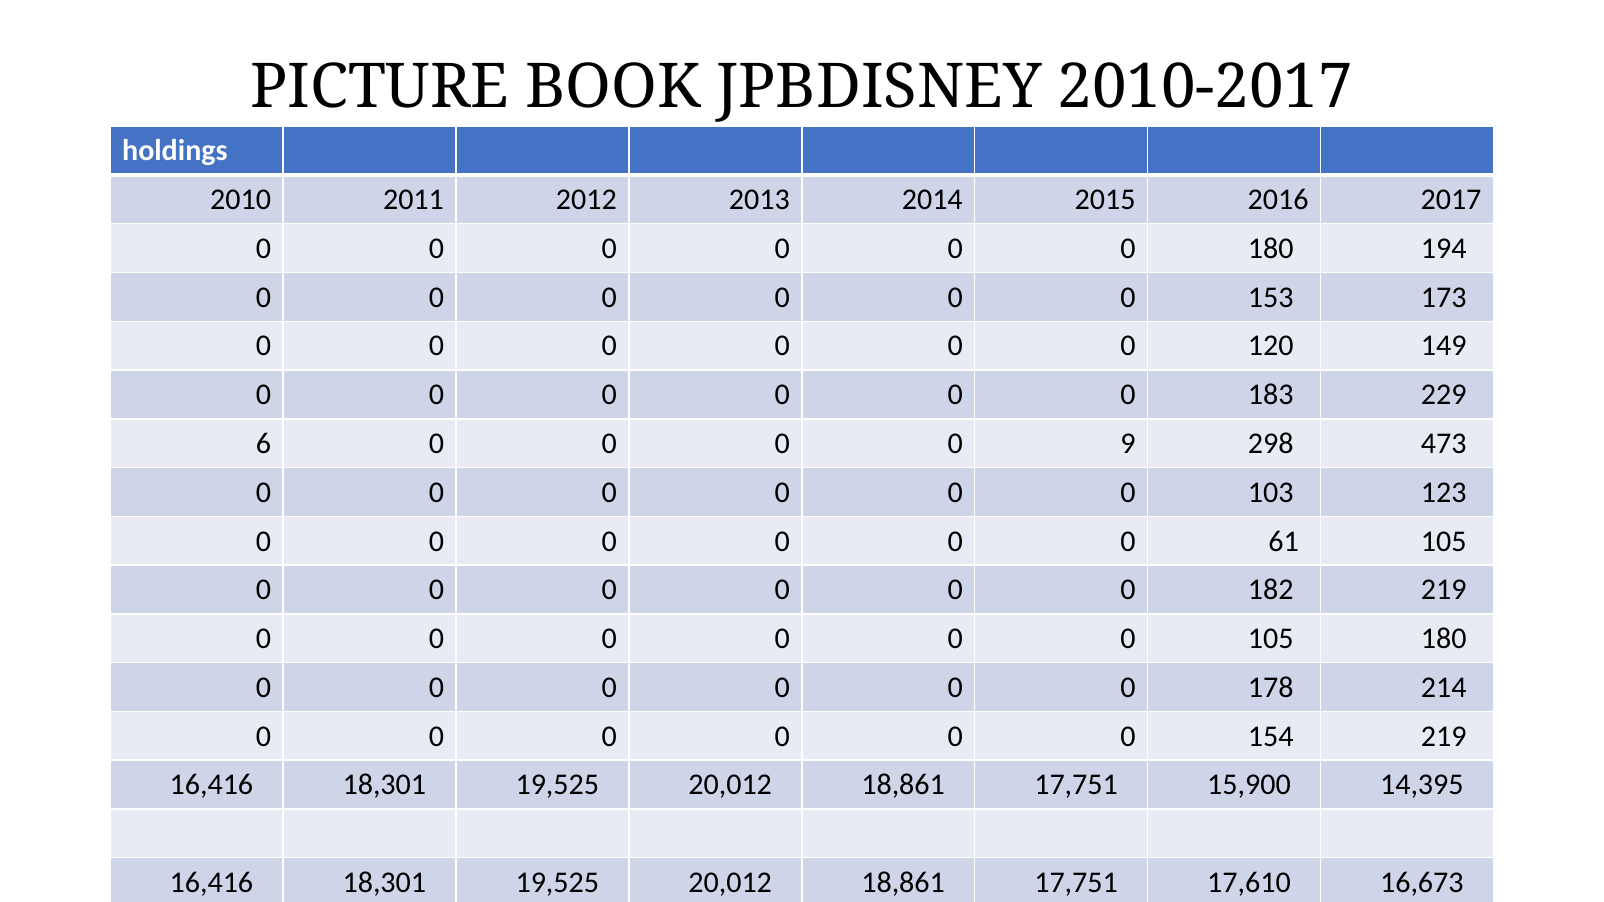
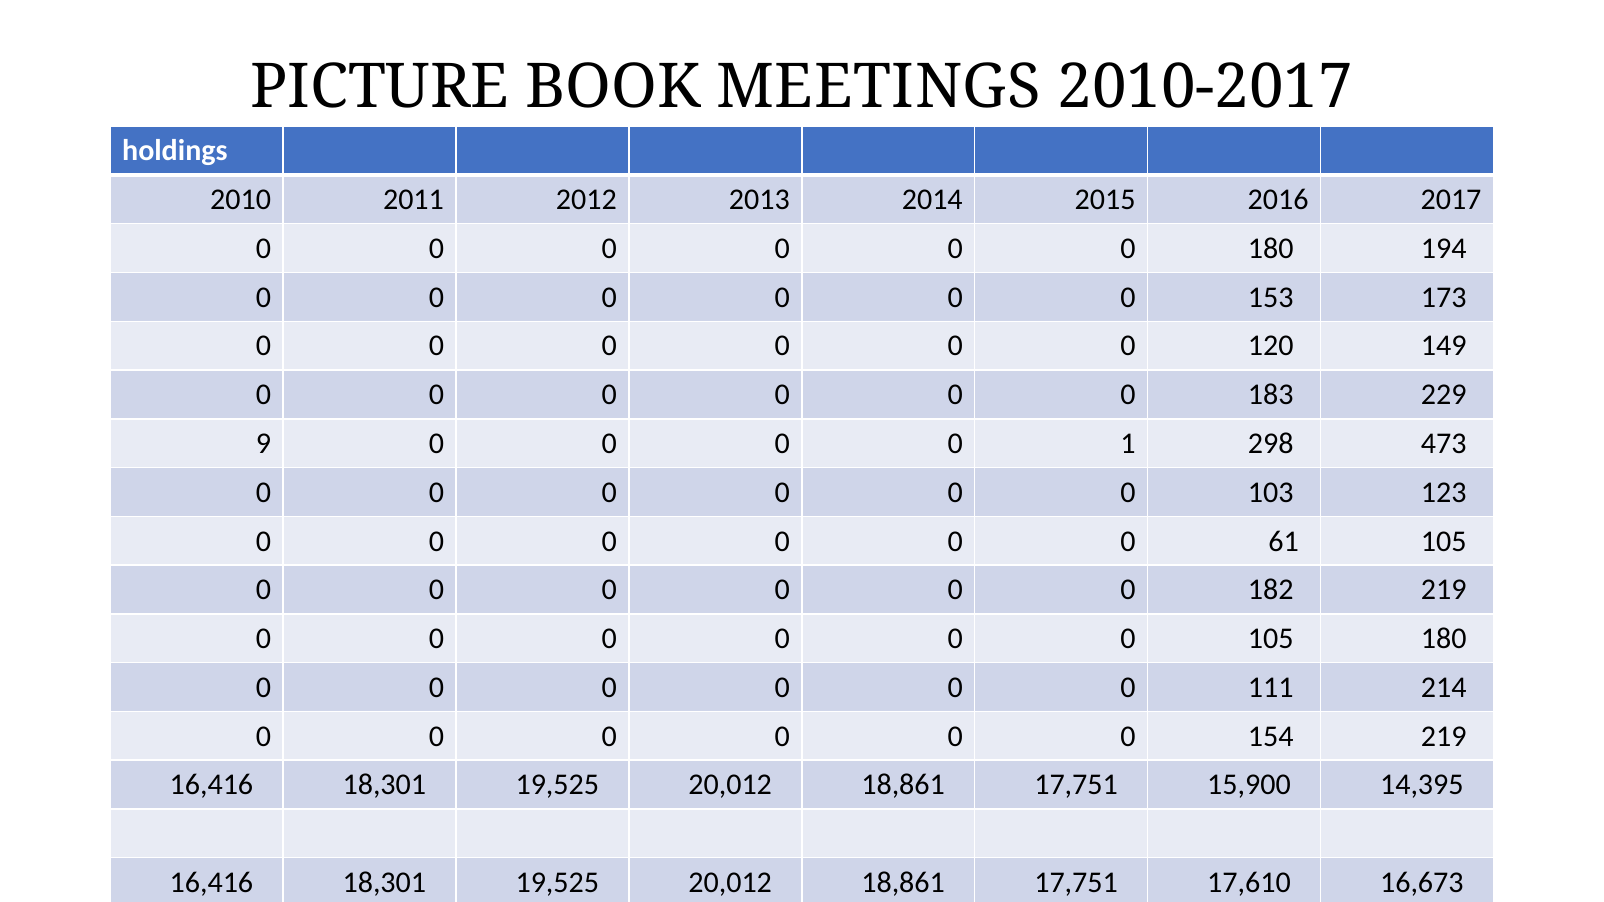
JPBDISNEY: JPBDISNEY -> MEETINGS
6​: 6​ -> 9​
9​: 9​ -> 1​
178: 178 -> 111
